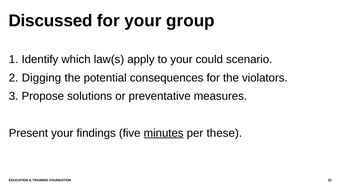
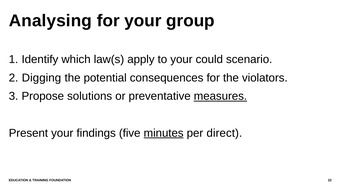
Discussed: Discussed -> Analysing
measures underline: none -> present
these: these -> direct
